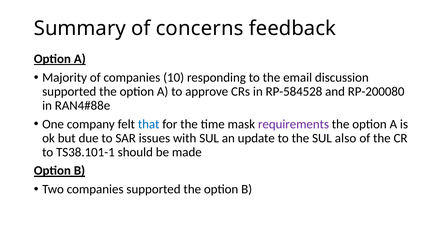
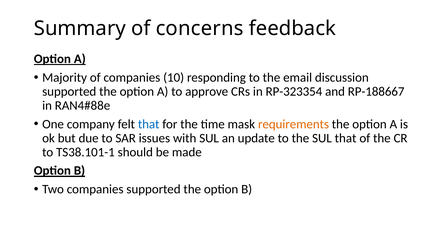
RP-584528: RP-584528 -> RP-323354
RP-200080: RP-200080 -> RP-188667
requirements colour: purple -> orange
SUL also: also -> that
